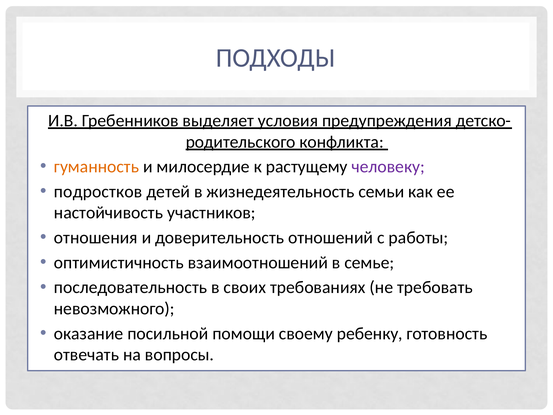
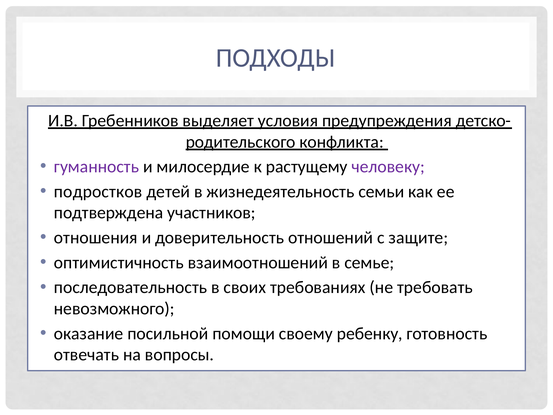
гуманность colour: orange -> purple
настойчивость: настойчивость -> подтверждена
работы: работы -> защите
